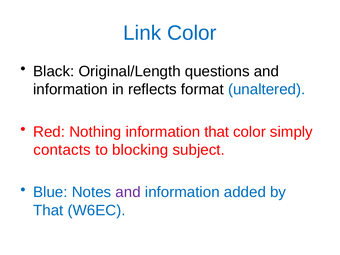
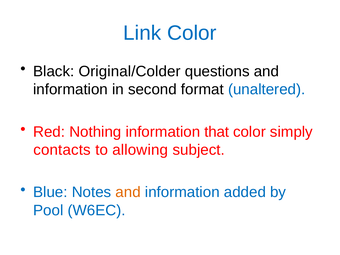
Original/Length: Original/Length -> Original/Colder
reflects: reflects -> second
blocking: blocking -> allowing
and at (128, 192) colour: purple -> orange
That at (48, 210): That -> Pool
